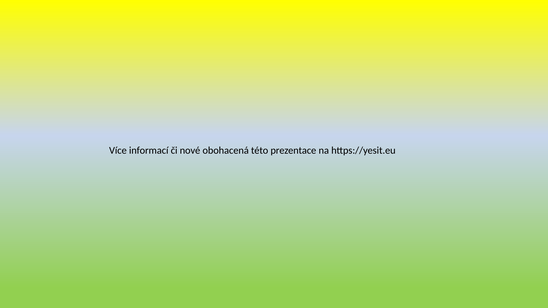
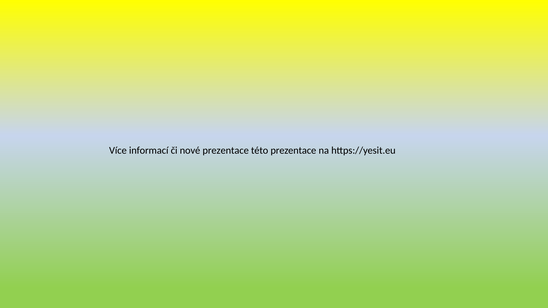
nové obohacená: obohacená -> prezentace
